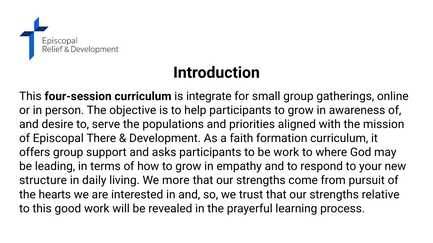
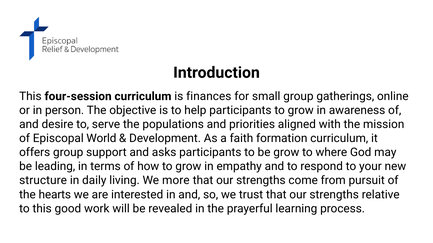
integrate: integrate -> finances
There: There -> World
be work: work -> grow
